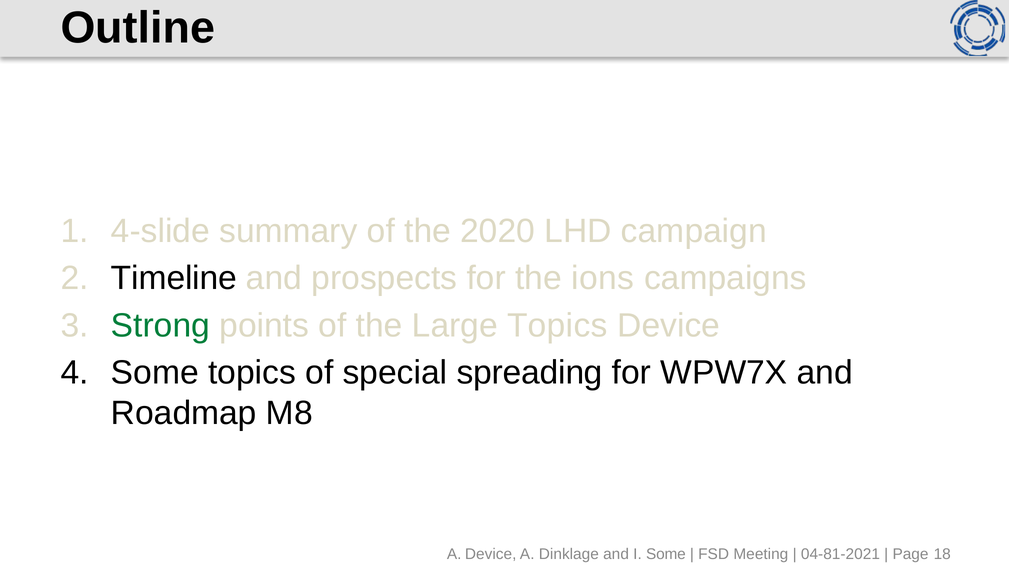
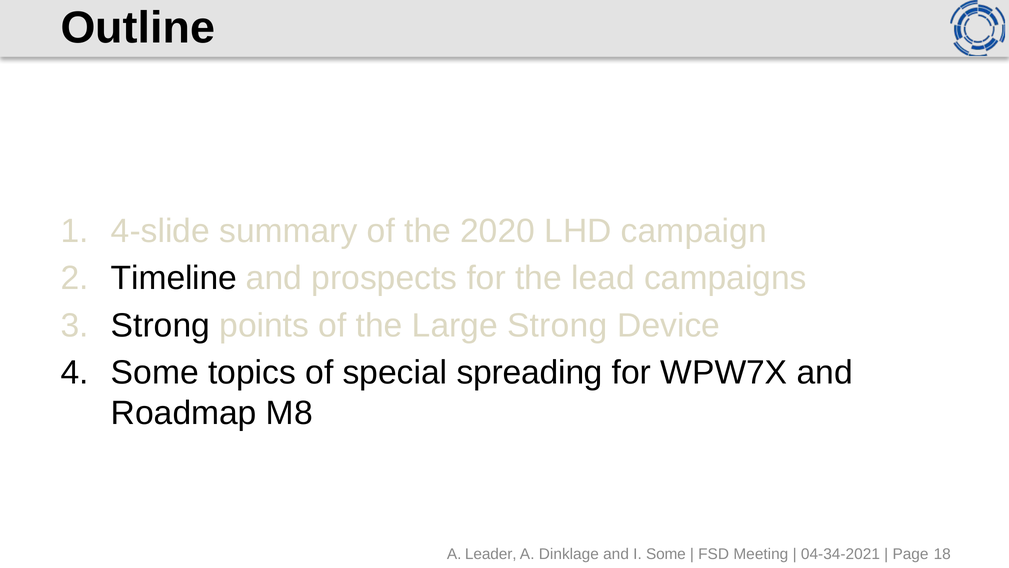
ions: ions -> lead
Strong at (161, 325) colour: green -> black
Large Topics: Topics -> Strong
A Device: Device -> Leader
04-81-2021: 04-81-2021 -> 04-34-2021
